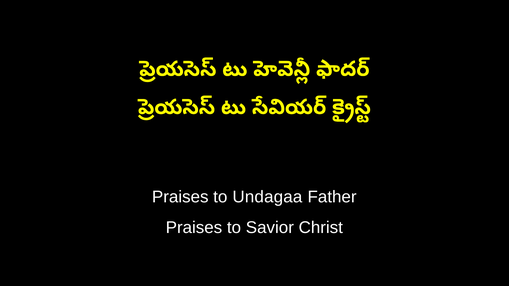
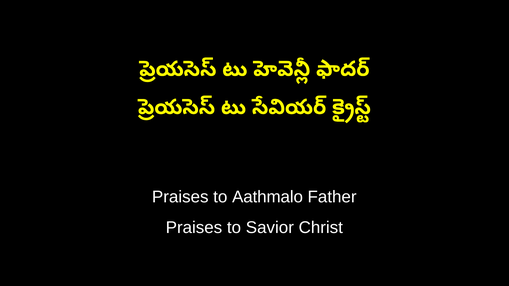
Undagaa: Undagaa -> Aathmalo
